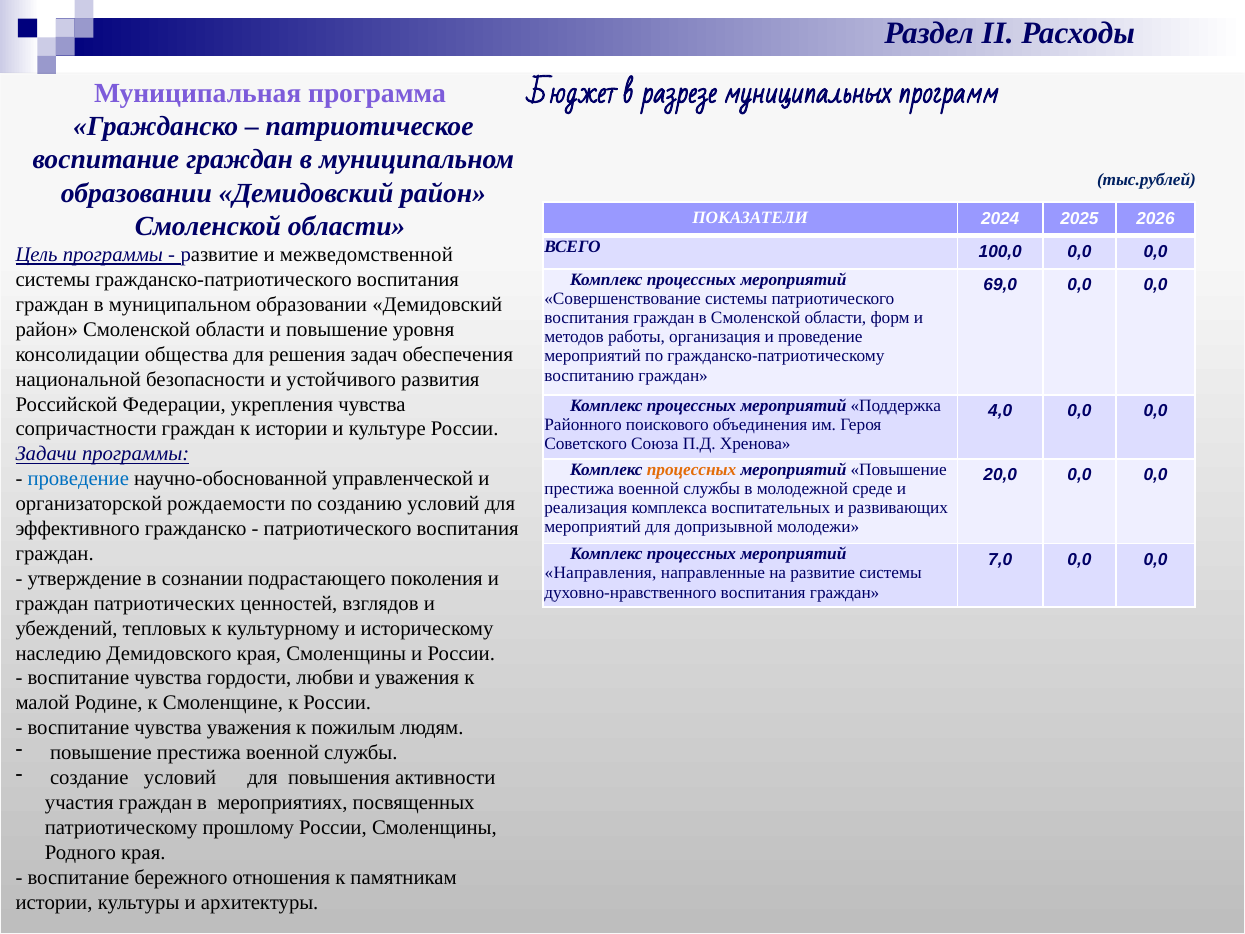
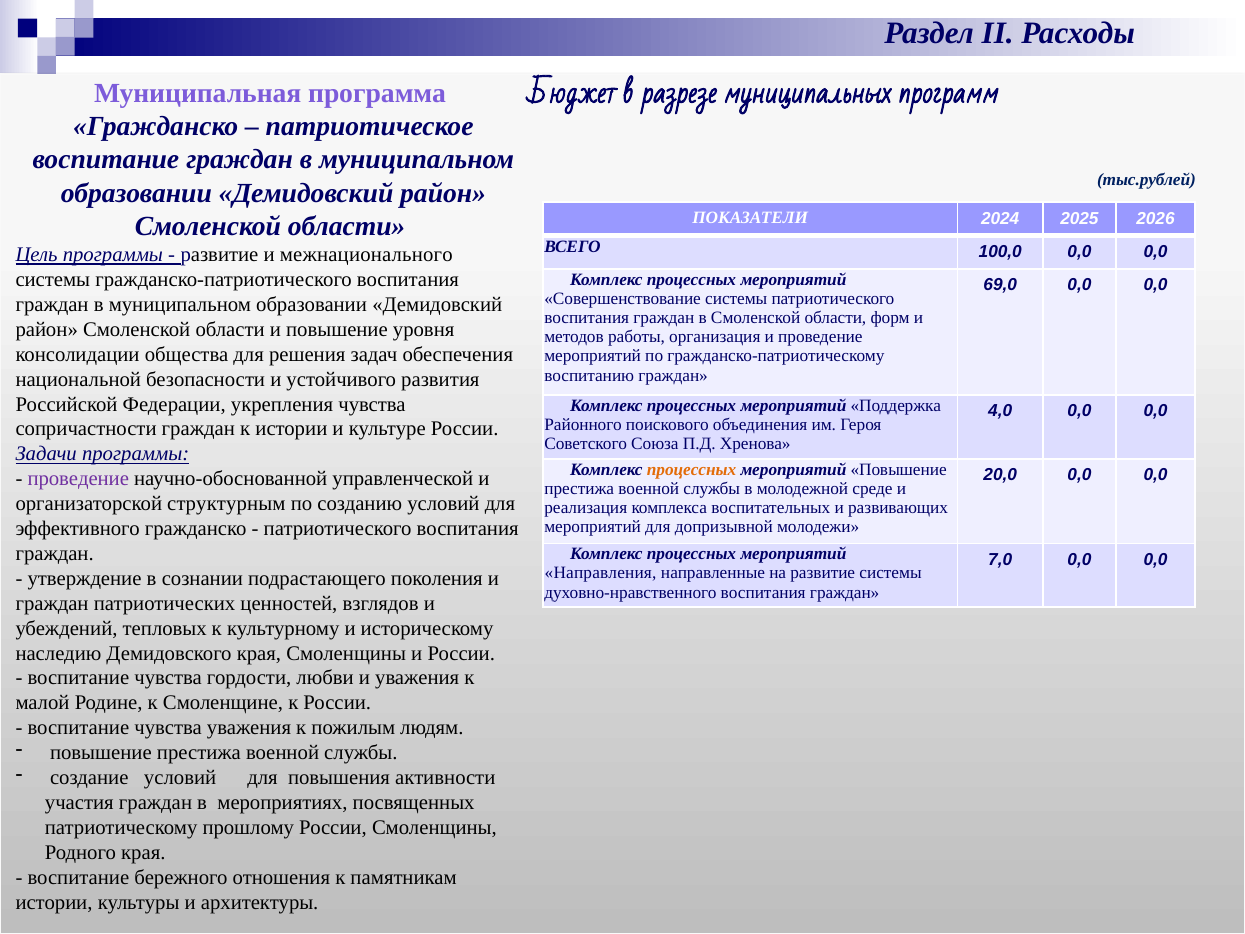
межведомственной: межведомственной -> межнационального
проведение at (78, 479) colour: blue -> purple
рождаемости: рождаемости -> структурным
